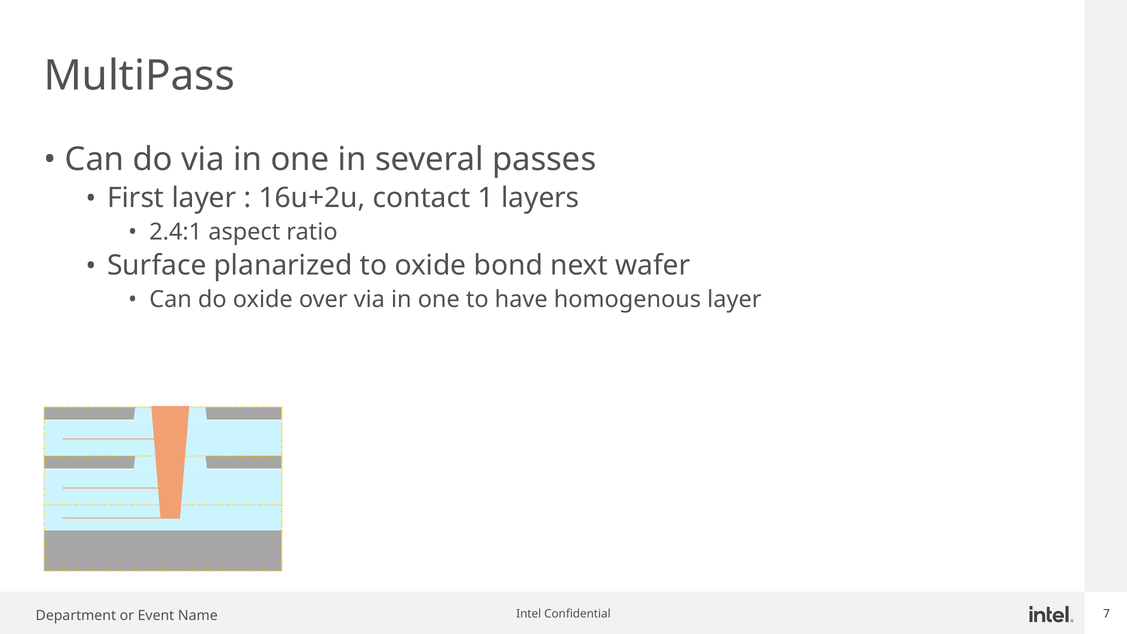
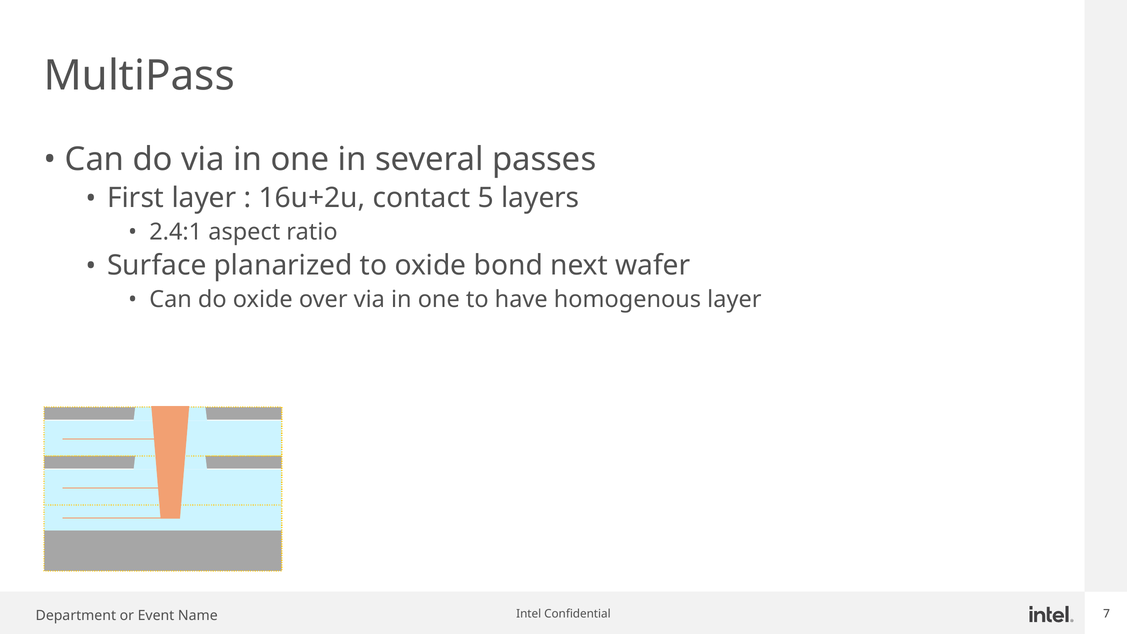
1: 1 -> 5
